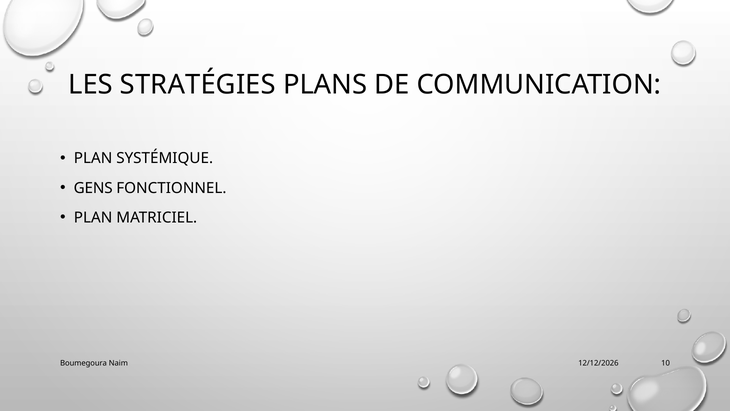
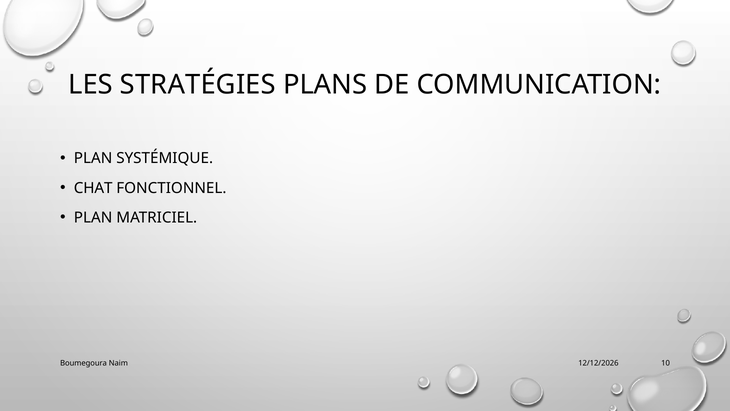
GENS: GENS -> CHAT
